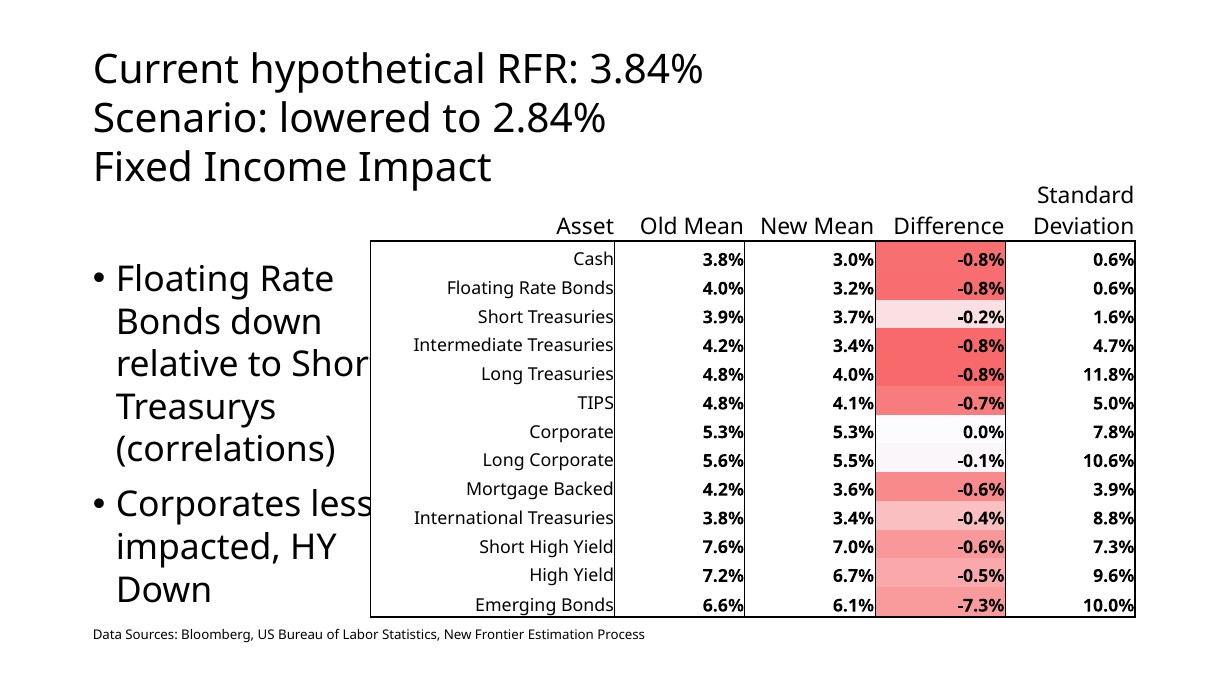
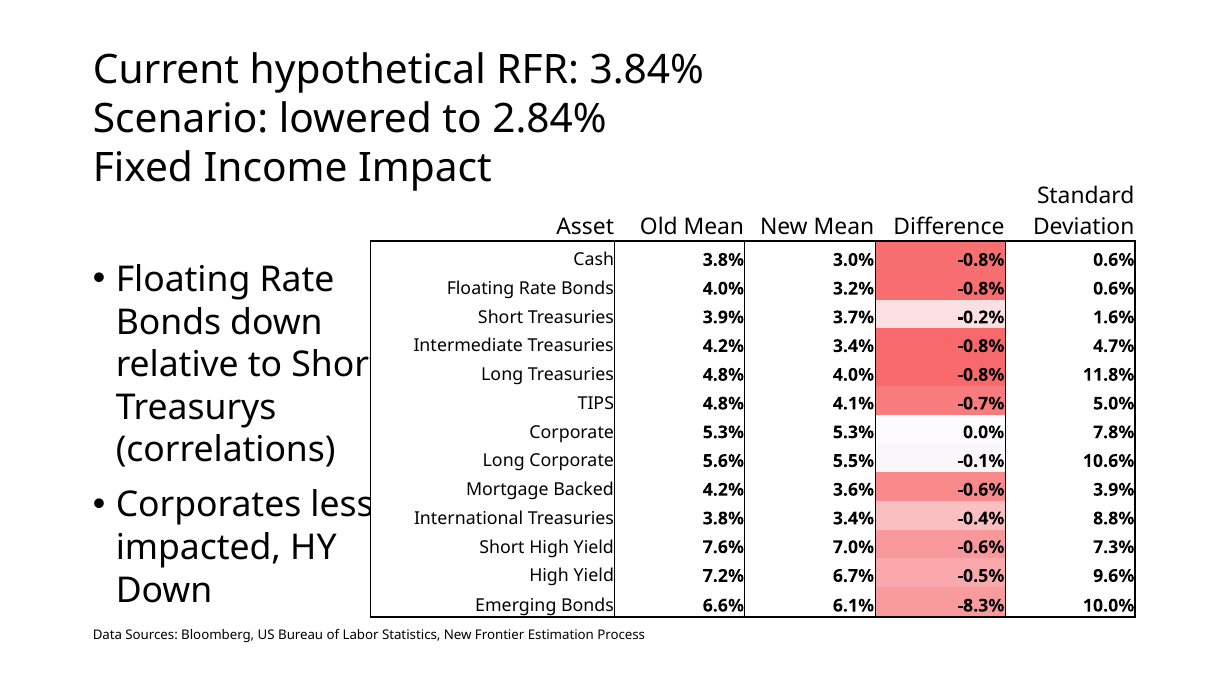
-7.3%: -7.3% -> -8.3%
